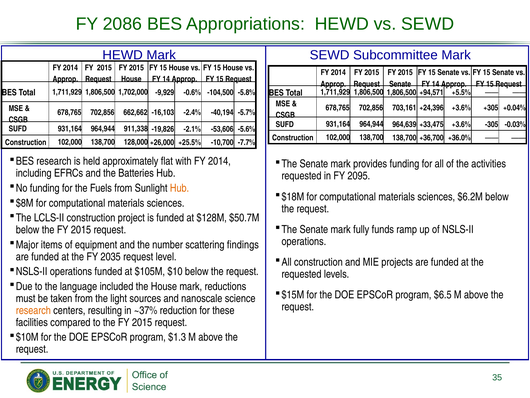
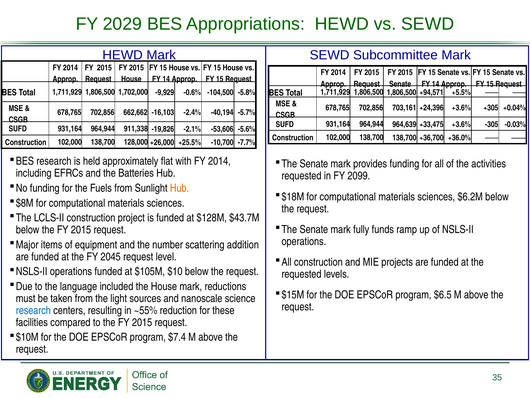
2086: 2086 -> 2029
2095: 2095 -> 2099
$50.7M: $50.7M -> $43.7M
findings: findings -> addition
2035: 2035 -> 2045
research at (33, 310) colour: orange -> blue
~37%: ~37% -> ~55%
$1.3: $1.3 -> $7.4
